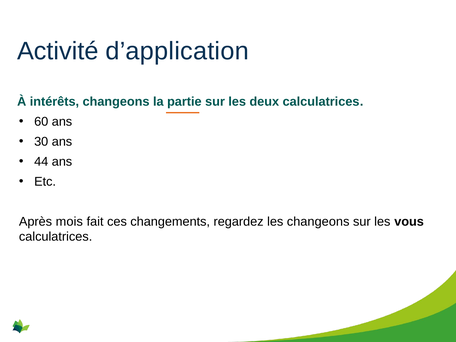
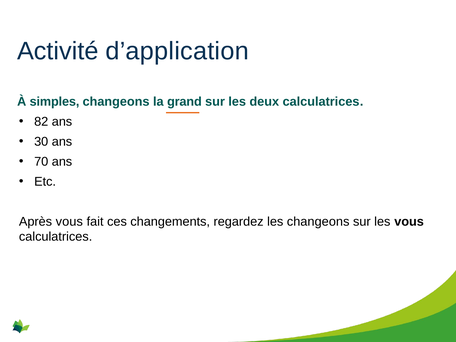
intérêts: intérêts -> simples
partie: partie -> grand
60: 60 -> 82
44: 44 -> 70
Après mois: mois -> vous
